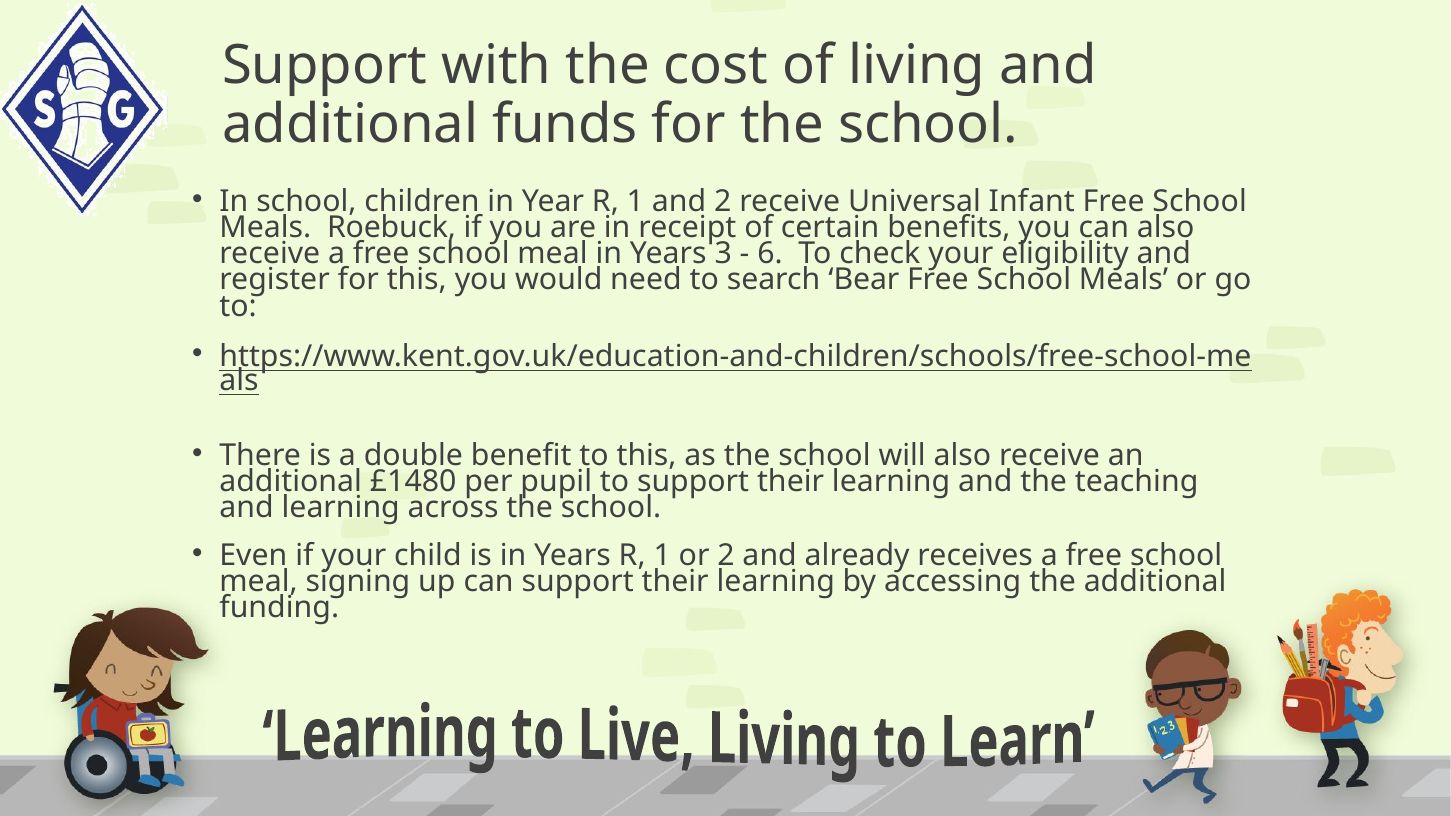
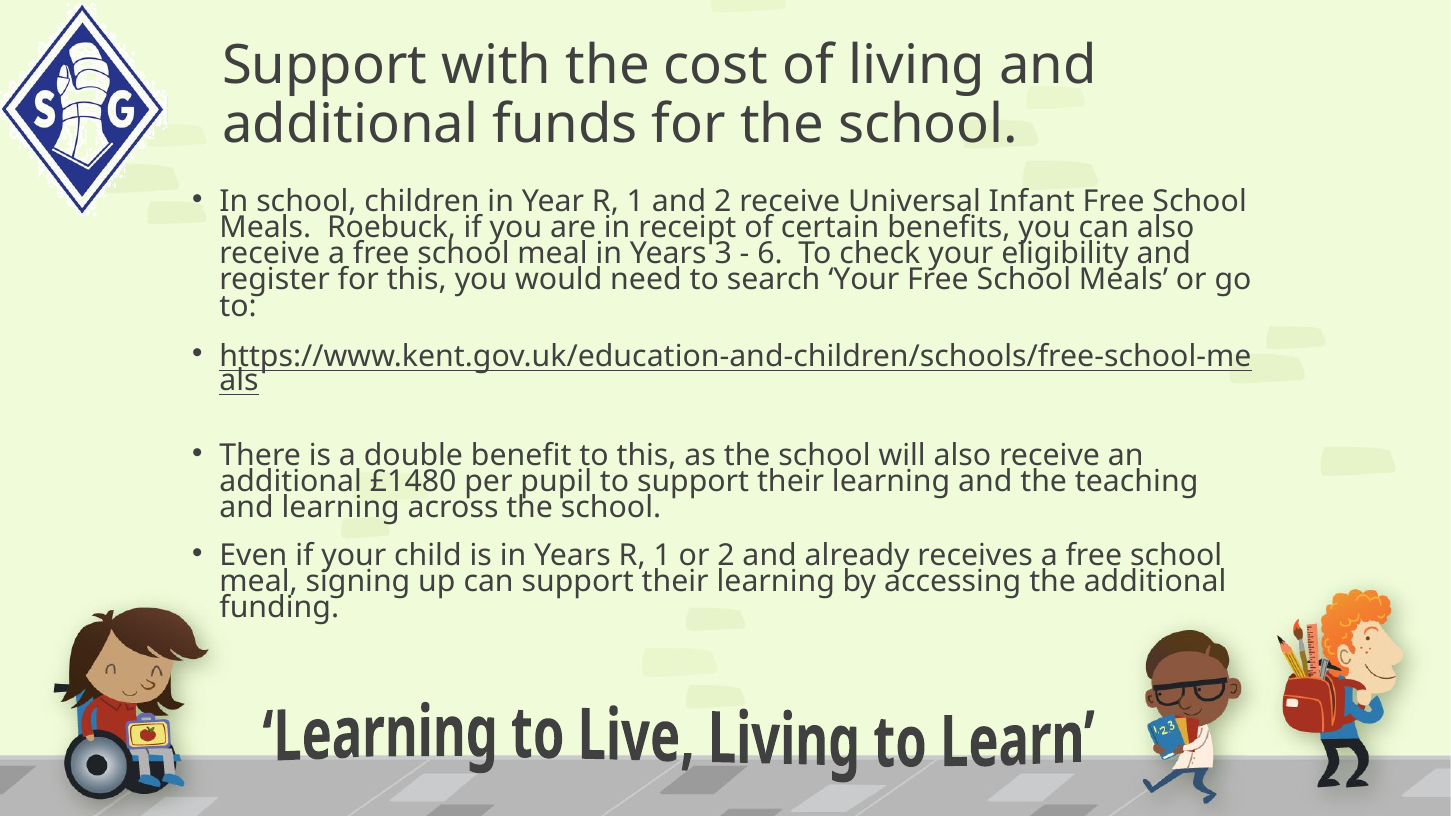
search Bear: Bear -> Your
